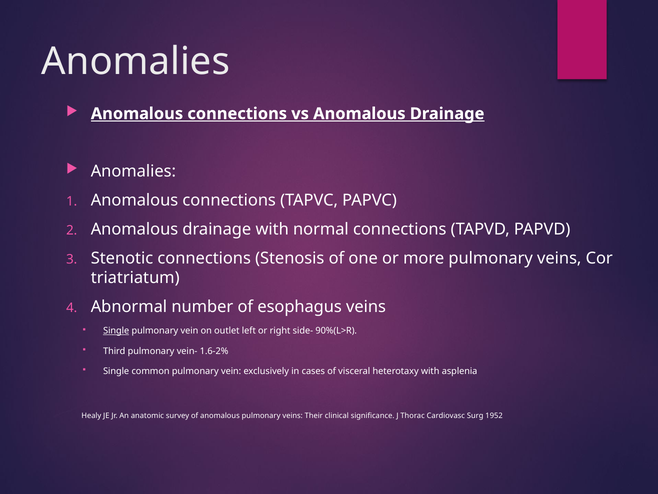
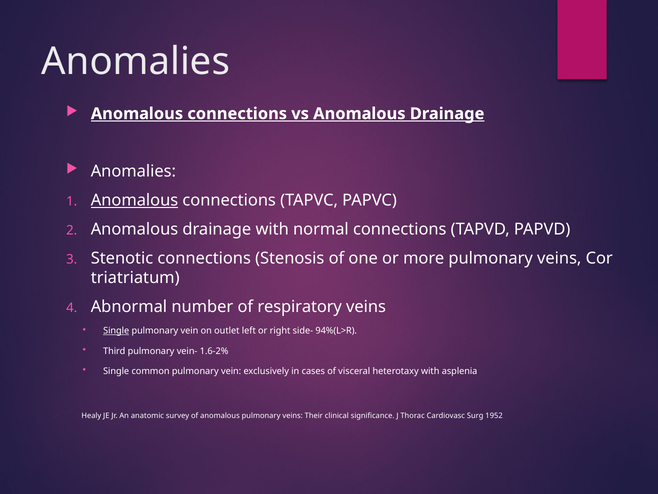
Anomalous at (134, 200) underline: none -> present
esophagus: esophagus -> respiratory
90%(L>R: 90%(L>R -> 94%(L>R
